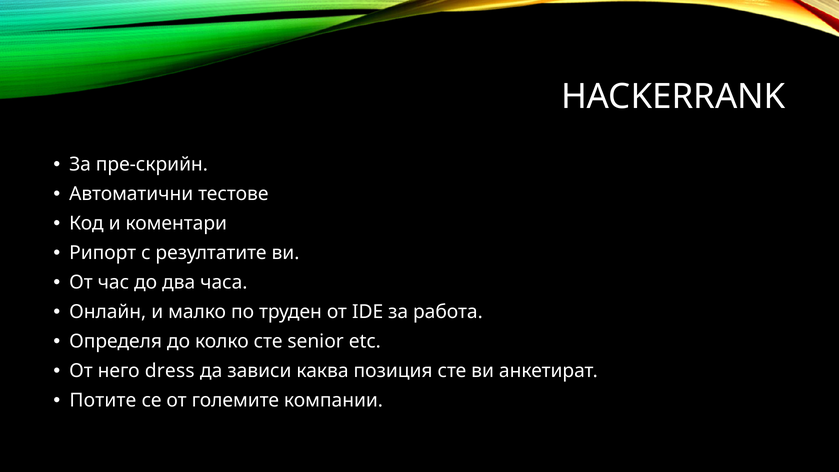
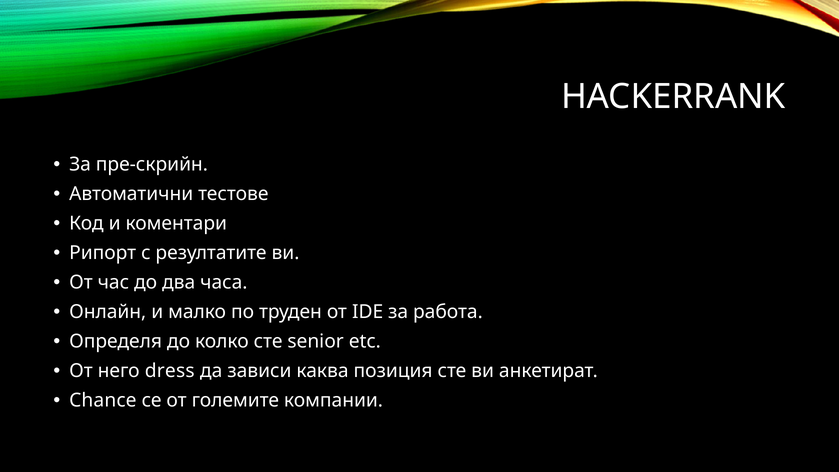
Потите: Потите -> Chance
